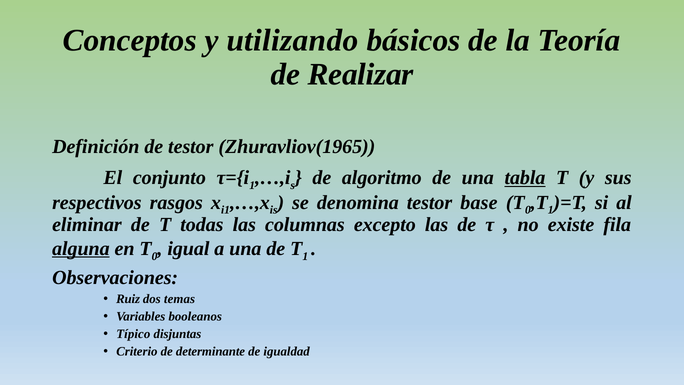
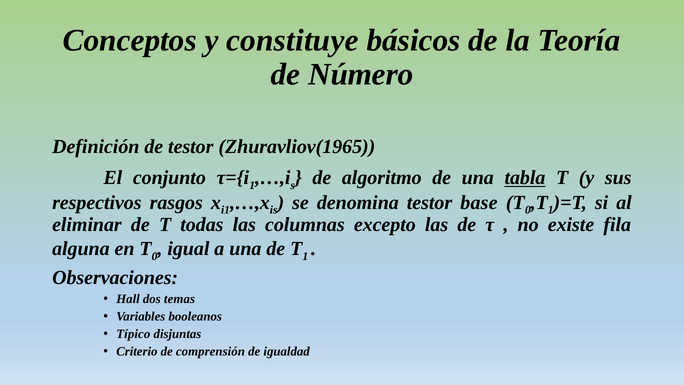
utilizando: utilizando -> constituye
Realizar: Realizar -> Número
alguna underline: present -> none
Ruiz: Ruiz -> Hall
determinante: determinante -> comprensión
